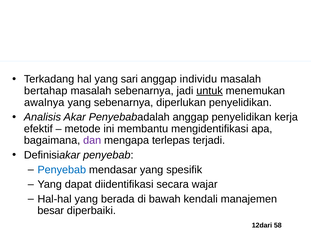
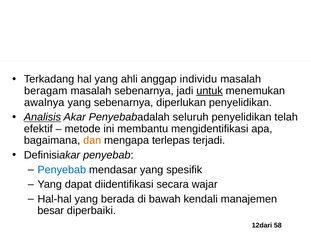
sari: sari -> ahli
bertahap: bertahap -> beragam
Analisis underline: none -> present
Penyebabadalah anggap: anggap -> seluruh
kerja: kerja -> telah
dan colour: purple -> orange
